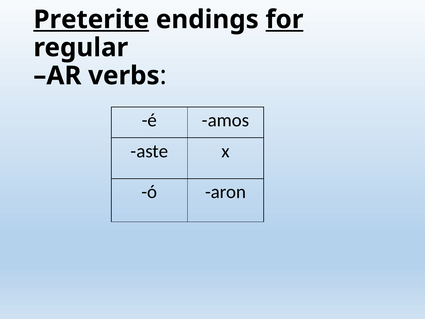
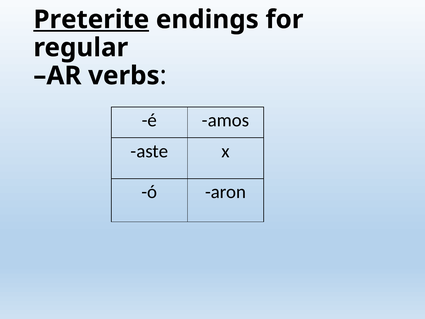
for underline: present -> none
